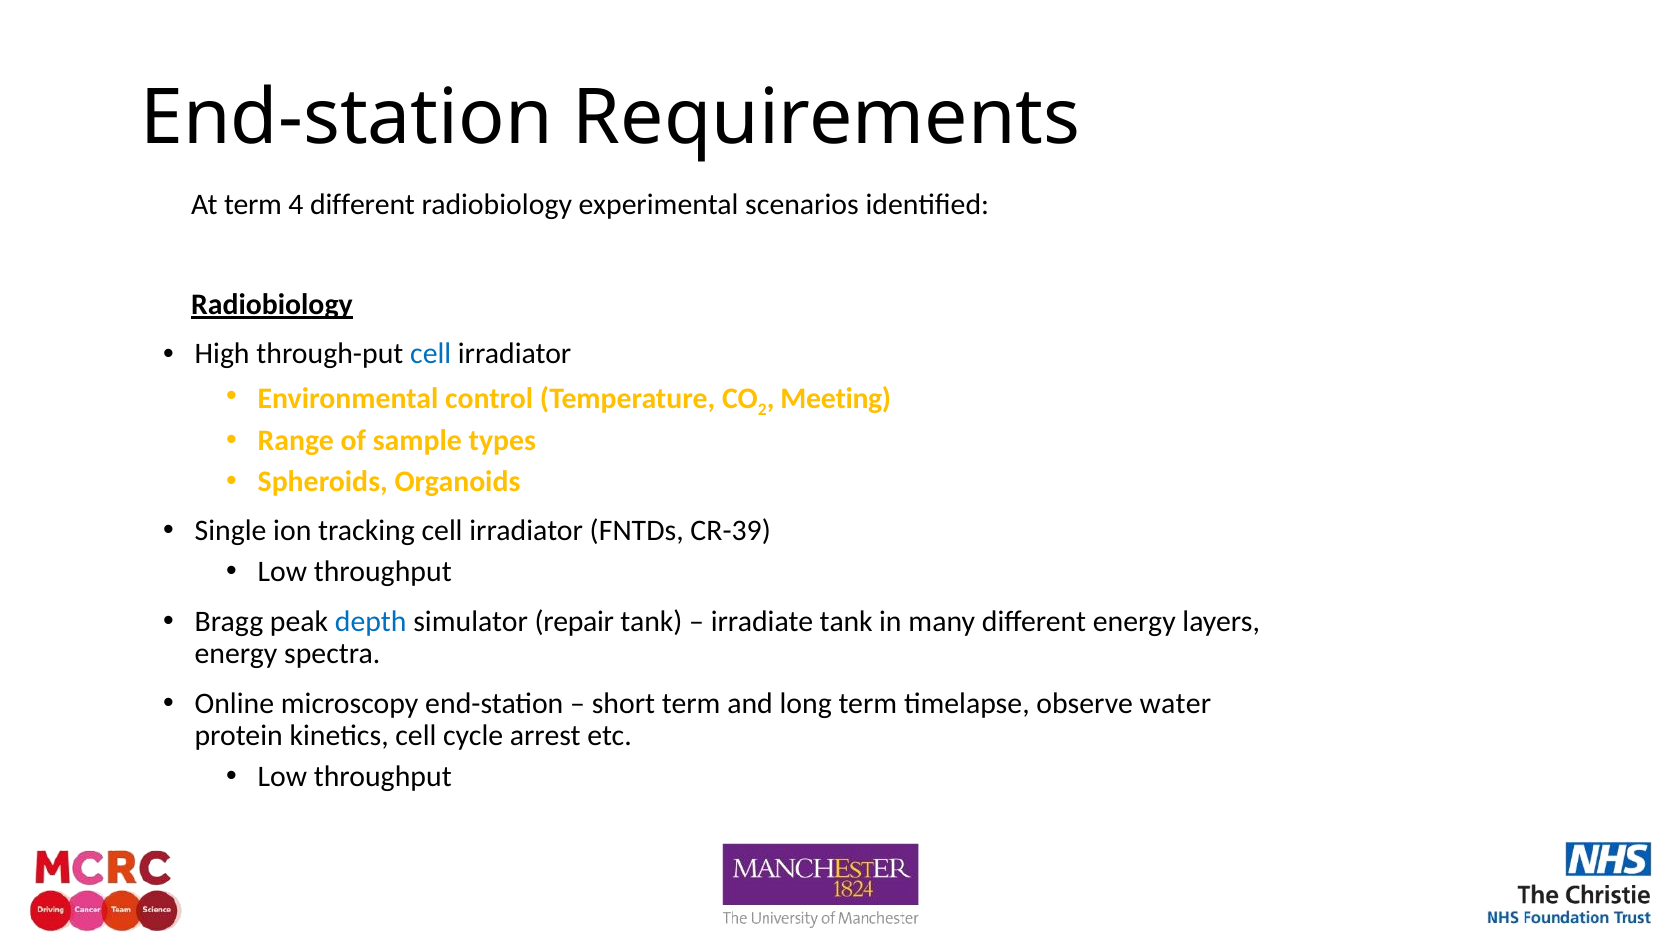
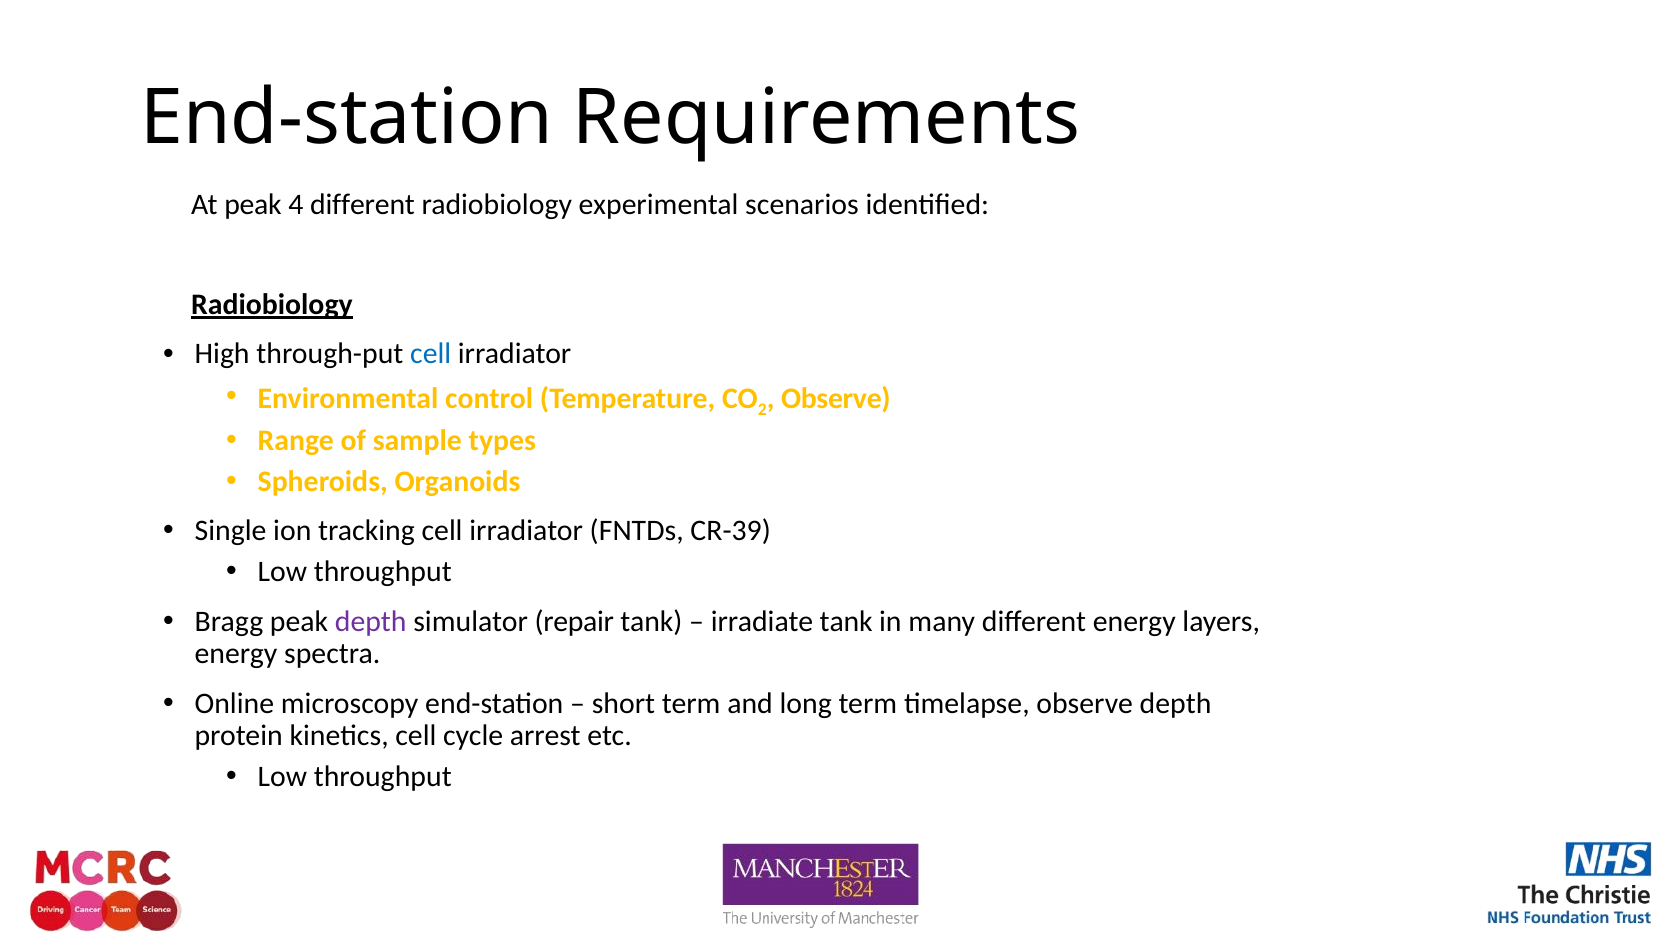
At term: term -> peak
Meeting at (836, 399): Meeting -> Observe
depth at (371, 621) colour: blue -> purple
observe water: water -> depth
